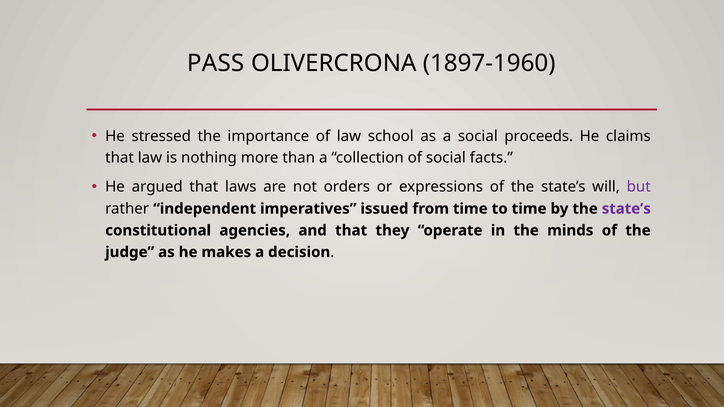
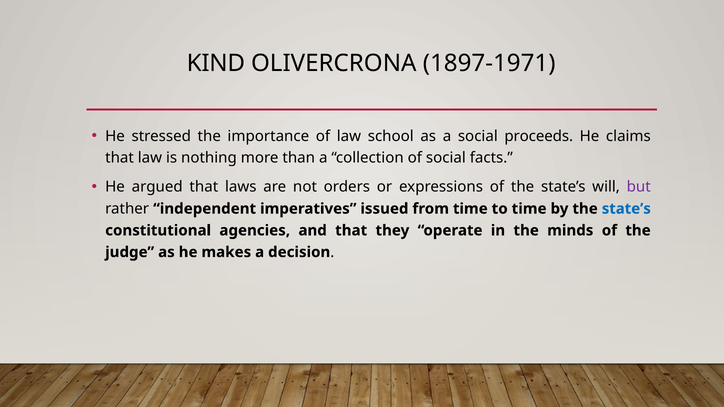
PASS: PASS -> KIND
1897-1960: 1897-1960 -> 1897-1971
state’s at (626, 209) colour: purple -> blue
